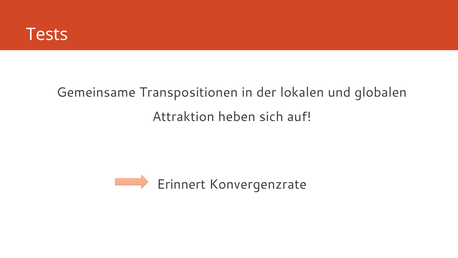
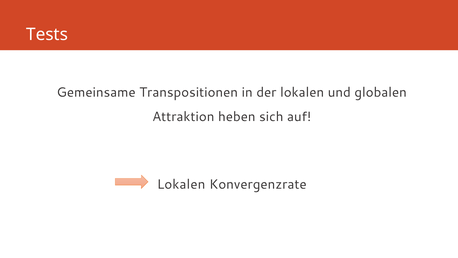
Erinnert at (181, 184): Erinnert -> Lokalen
